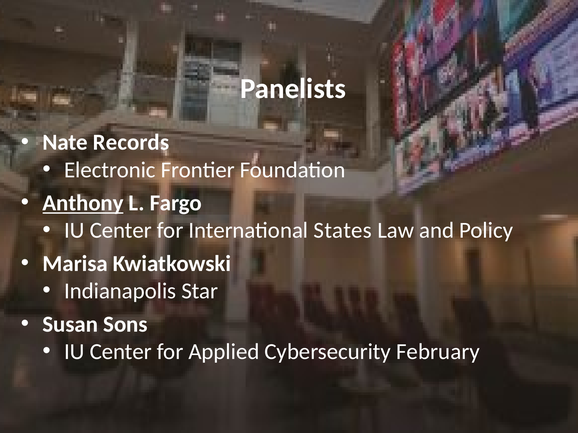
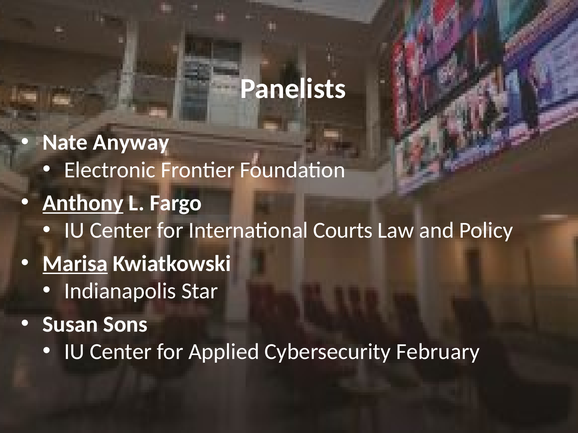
Records: Records -> Anyway
States: States -> Courts
Marisa underline: none -> present
